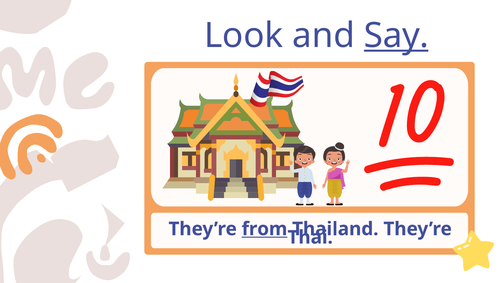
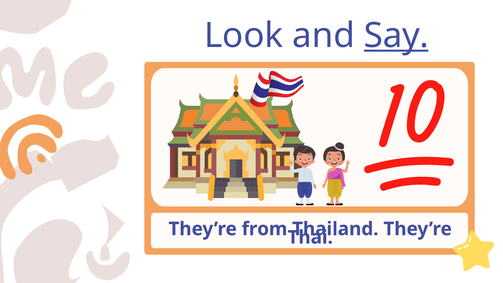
from underline: present -> none
